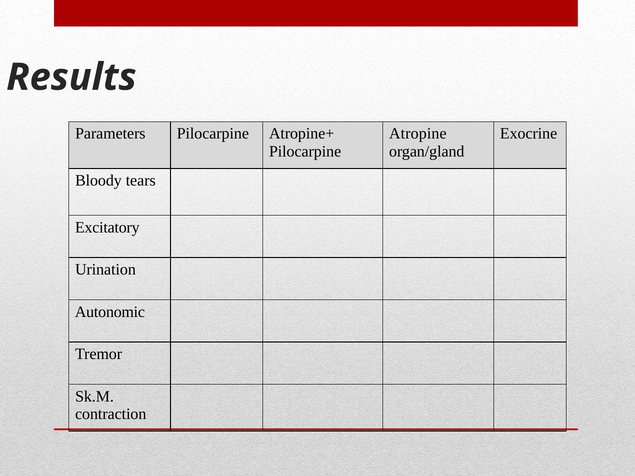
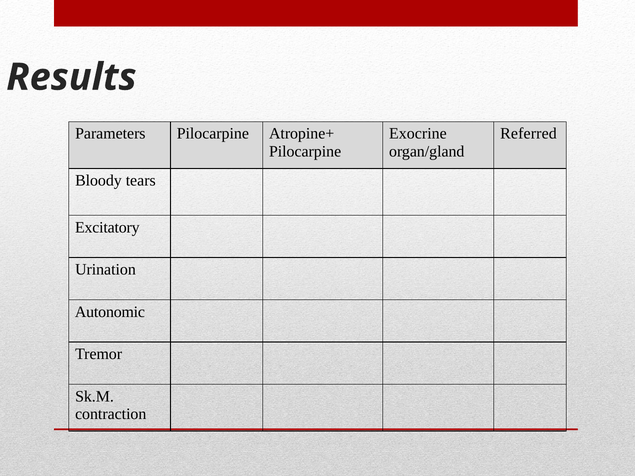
Atropine: Atropine -> Exocrine
Exocrine: Exocrine -> Referred
